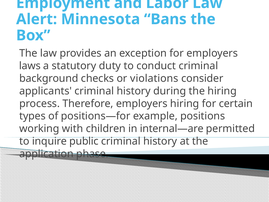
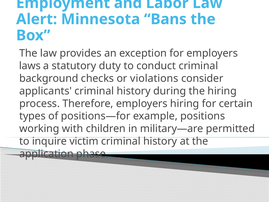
internal—are: internal—are -> military—are
public: public -> victim
